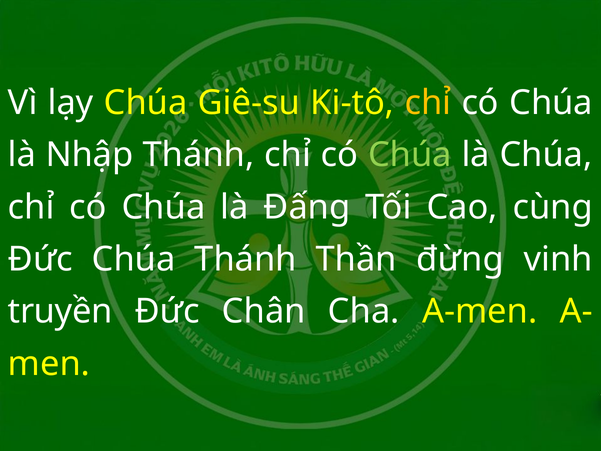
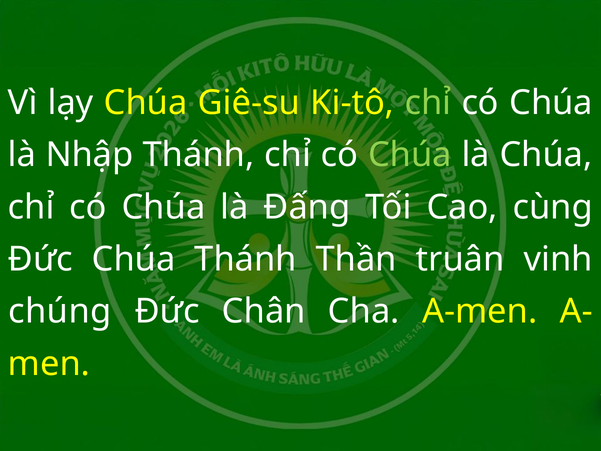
chỉ at (428, 103) colour: yellow -> light green
đừng: đừng -> truân
truyền: truyền -> chúng
